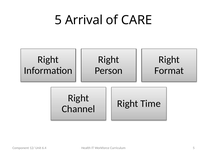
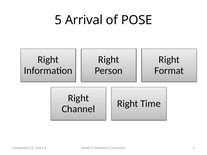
CARE: CARE -> POSE
